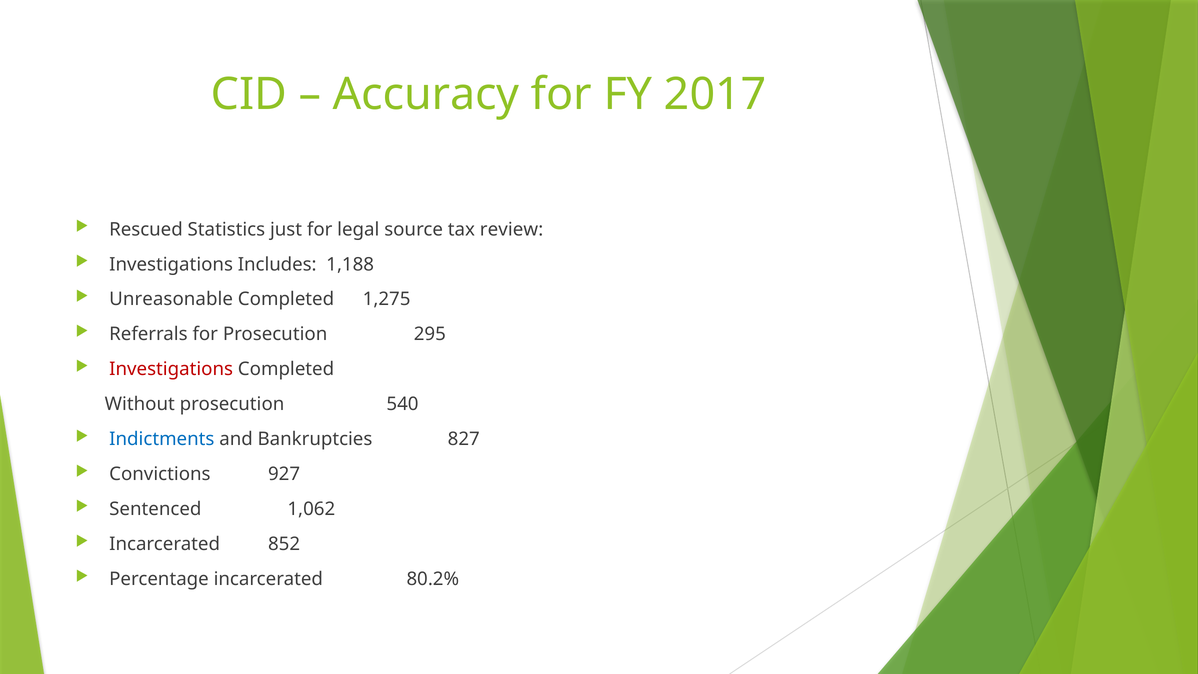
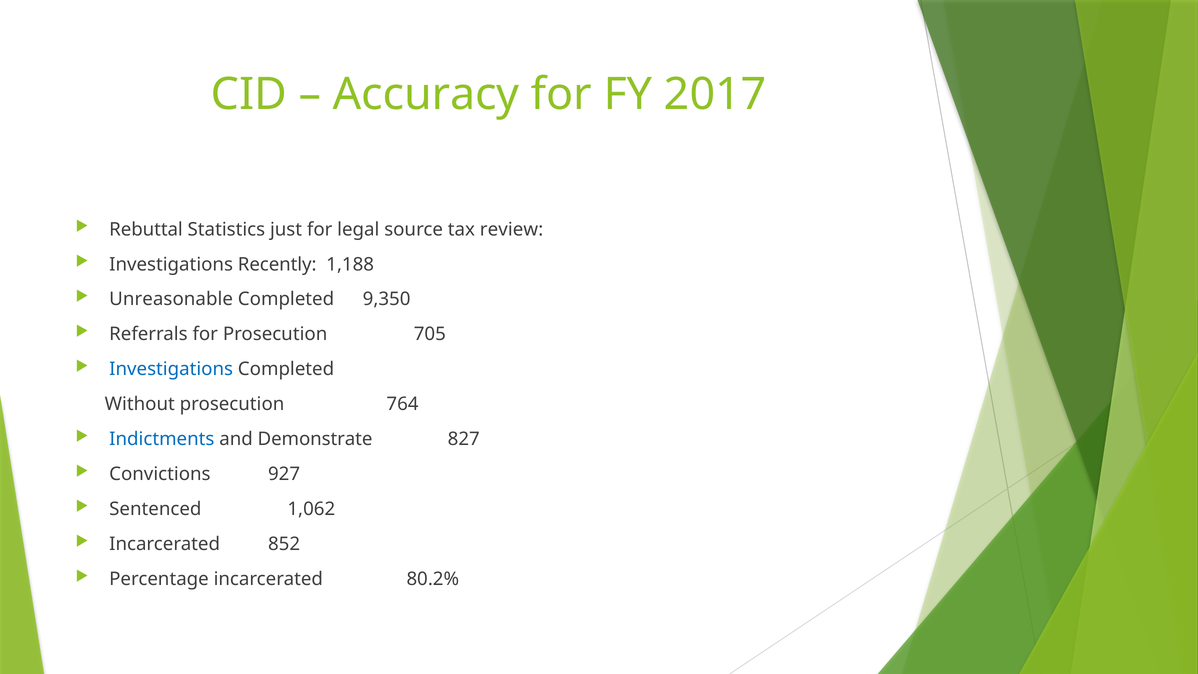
Rescued: Rescued -> Rebuttal
Includes: Includes -> Recently
1,275: 1,275 -> 9,350
295: 295 -> 705
Investigations at (171, 369) colour: red -> blue
540: 540 -> 764
Bankruptcies: Bankruptcies -> Demonstrate
